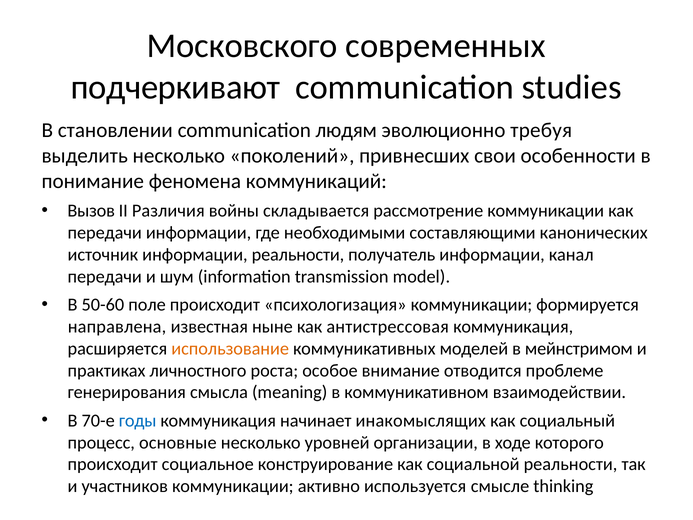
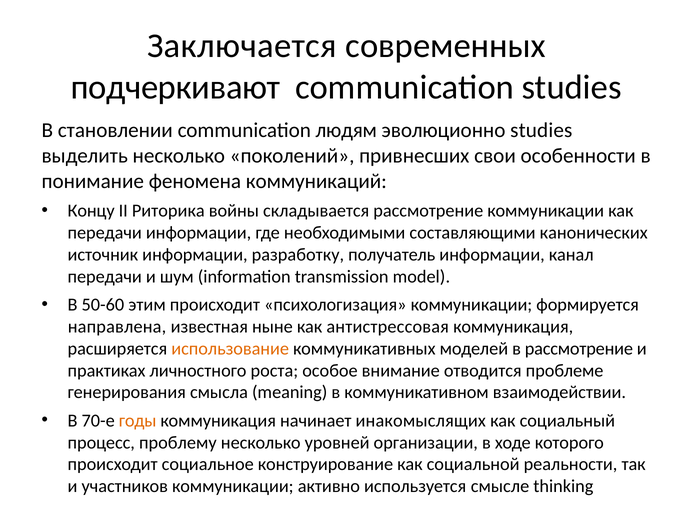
Московского: Московского -> Заключается
эволюционно требуя: требуя -> studies
Вызов: Вызов -> Концу
Различия: Различия -> Риторика
информации реальности: реальности -> разработку
поле: поле -> этим
в мейнстримом: мейнстримом -> рассмотрение
годы colour: blue -> orange
основные: основные -> проблему
